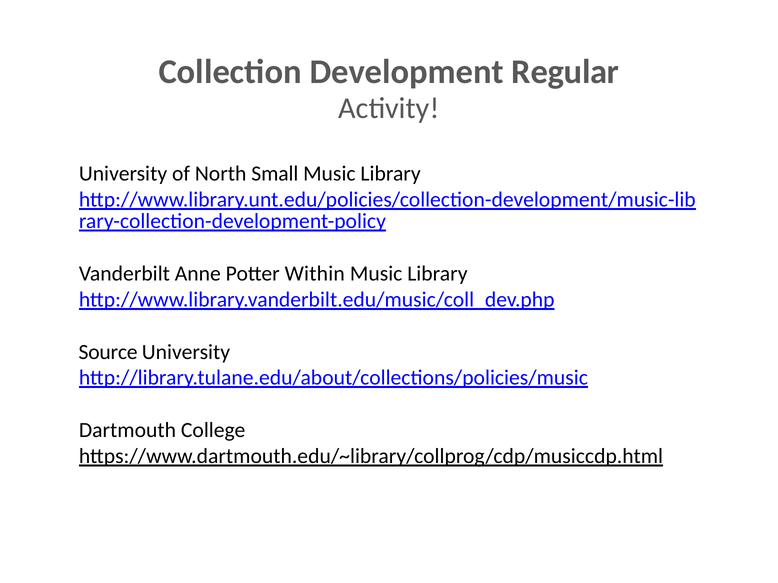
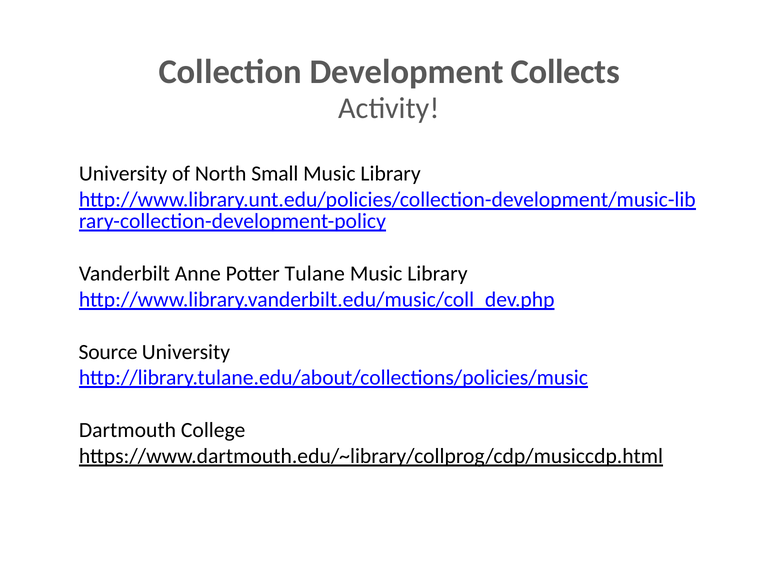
Regular: Regular -> Collects
Within: Within -> Tulane
